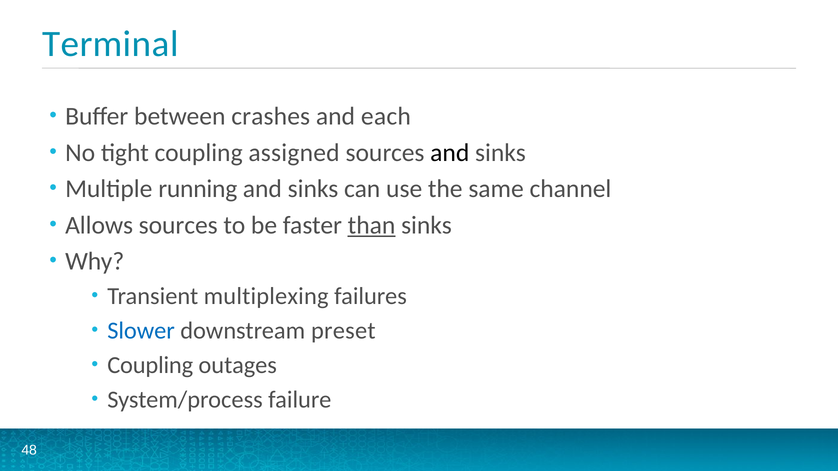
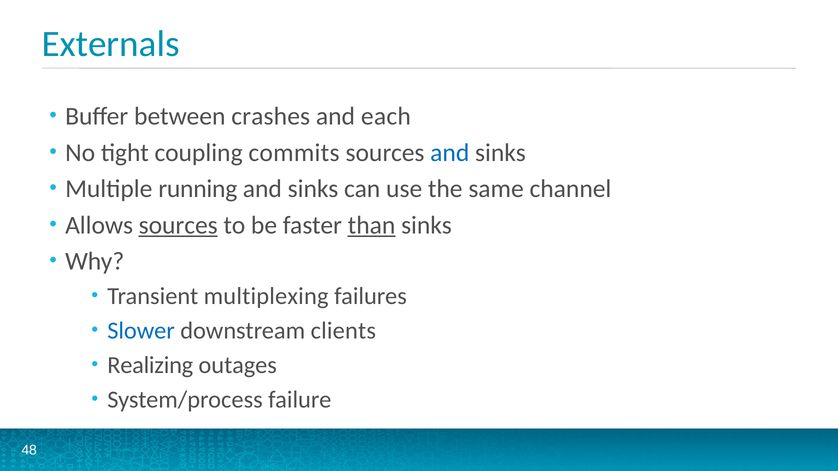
Terminal: Terminal -> Externals
assigned: assigned -> commits
and at (450, 153) colour: black -> blue
sources at (178, 225) underline: none -> present
preset: preset -> clients
Coupling at (150, 366): Coupling -> Realizing
